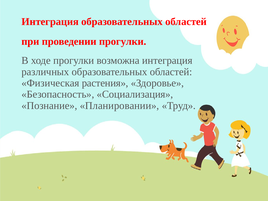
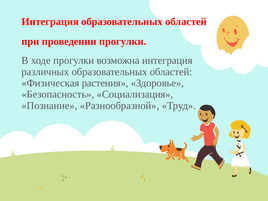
Планировании: Планировании -> Разнообразной
